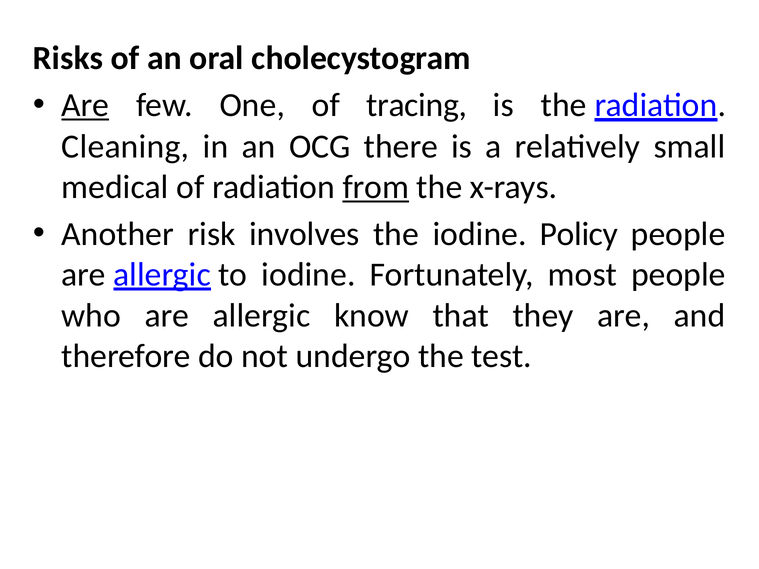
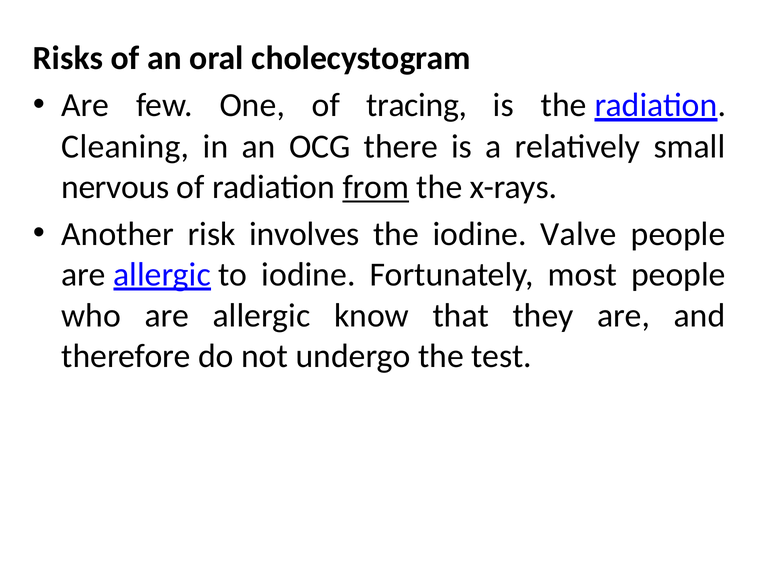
Are at (85, 105) underline: present -> none
medical: medical -> nervous
Policy: Policy -> Valve
